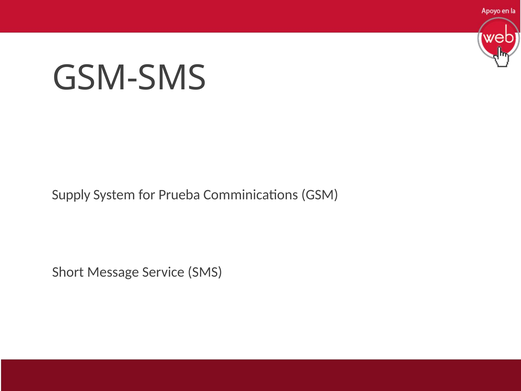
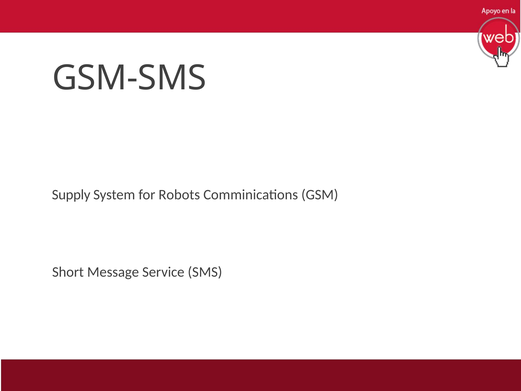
Prueba: Prueba -> Robots
